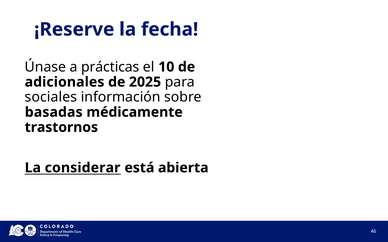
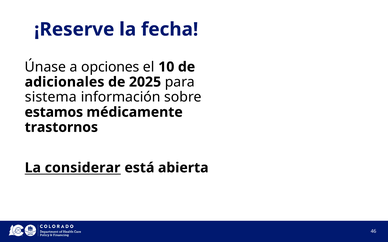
prácticas: prácticas -> opciones
sociales: sociales -> sistema
basadas: basadas -> estamos
